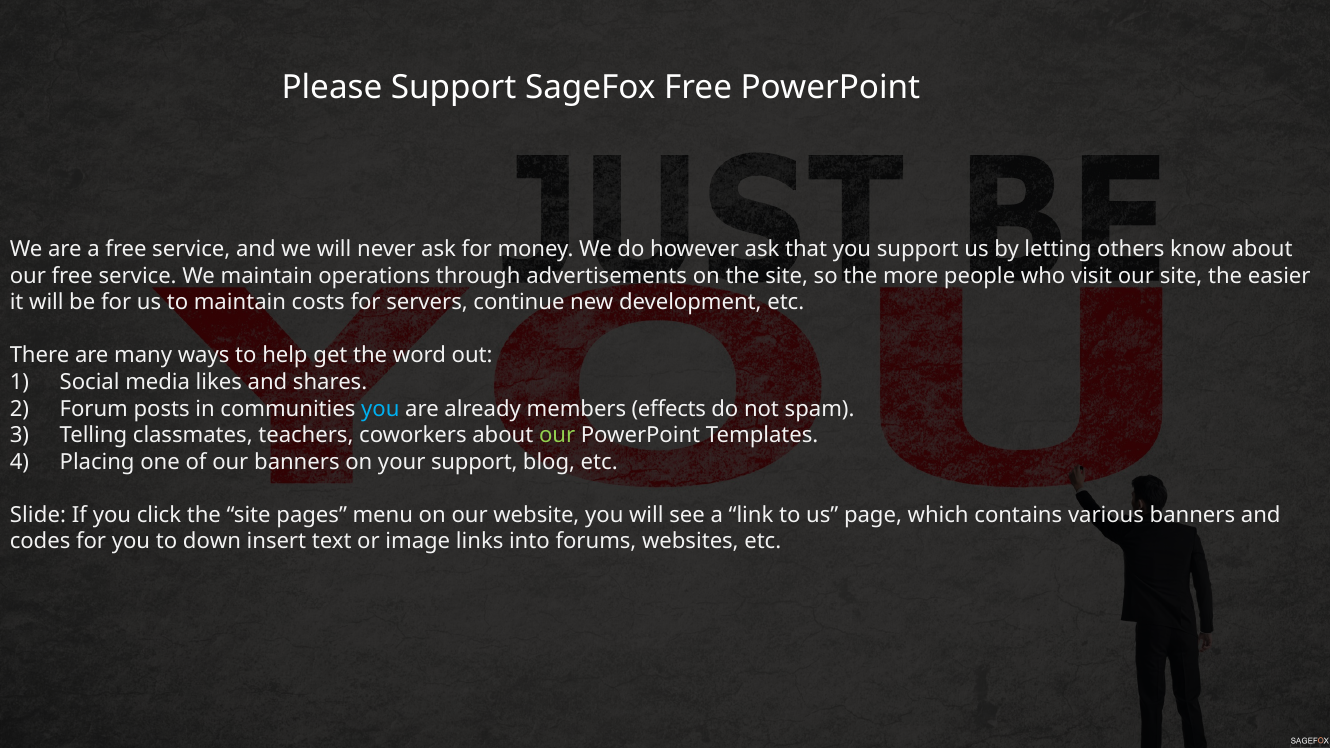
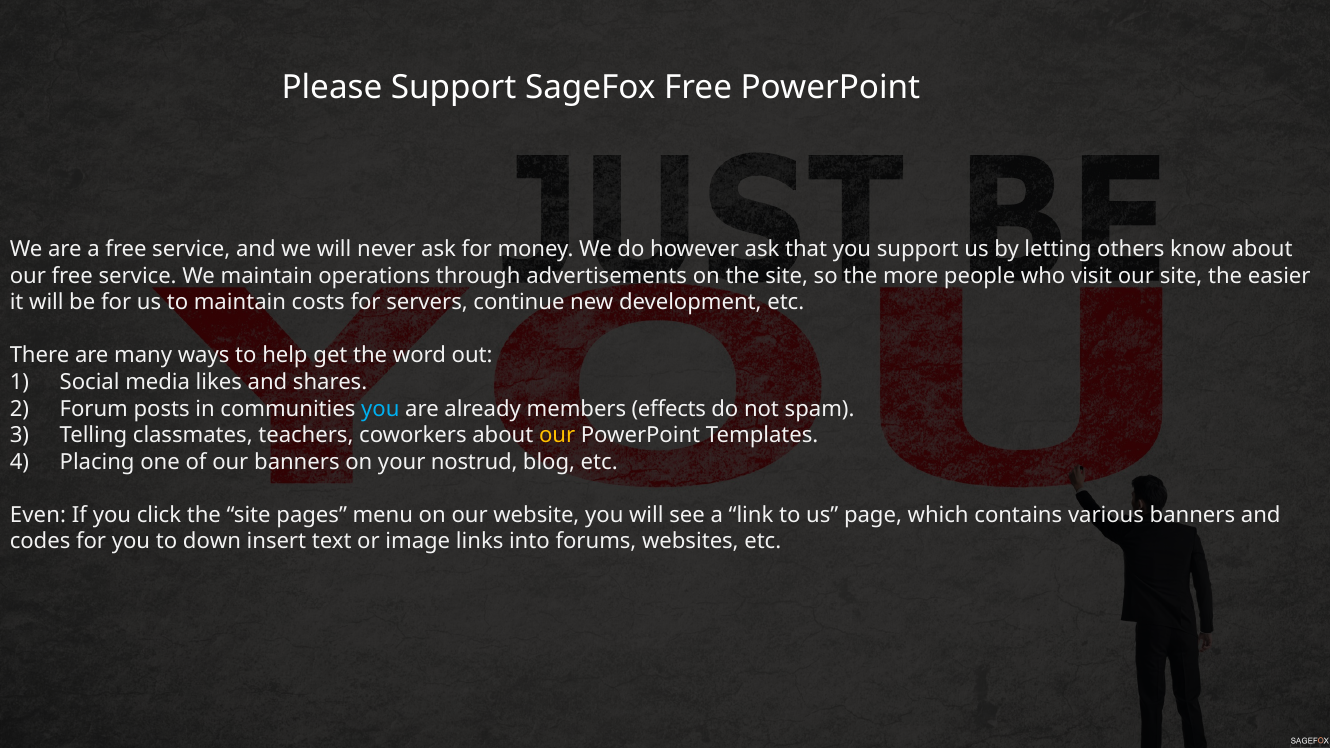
our at (557, 435) colour: light green -> yellow
your support: support -> nostrud
Slide: Slide -> Even
